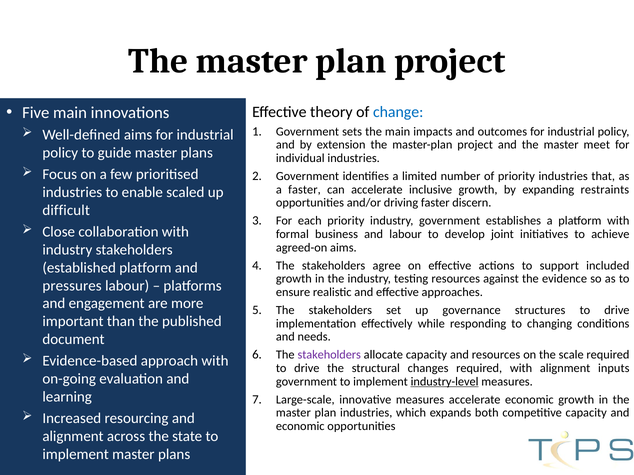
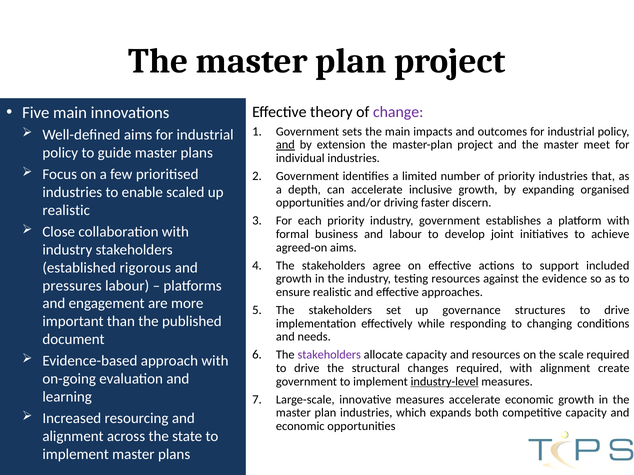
change colour: blue -> purple
and at (285, 145) underline: none -> present
a faster: faster -> depth
restraints: restraints -> organised
difficult at (66, 210): difficult -> realistic
established platform: platform -> rigorous
inputs: inputs -> create
